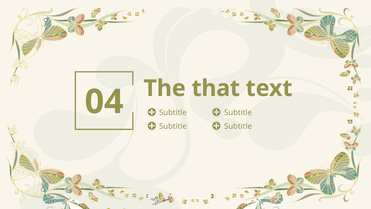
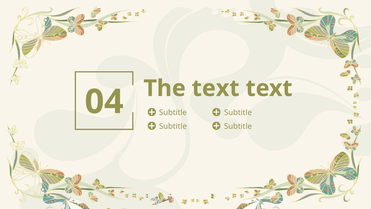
The that: that -> text
